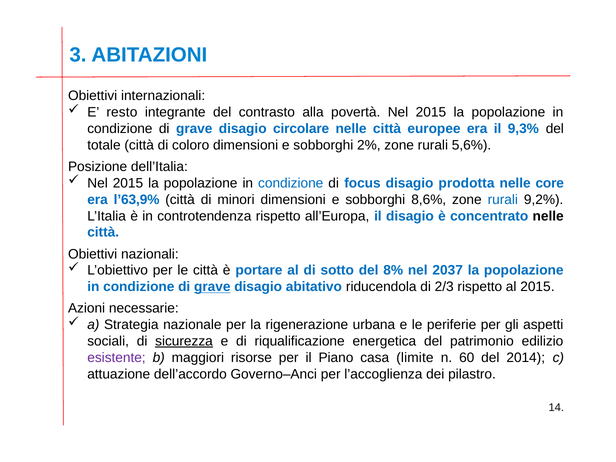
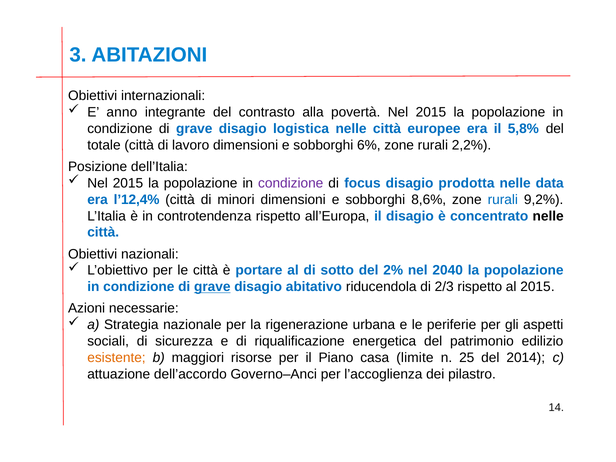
resto: resto -> anno
circolare: circolare -> logistica
9,3%: 9,3% -> 5,8%
coloro: coloro -> lavoro
2%: 2% -> 6%
5,6%: 5,6% -> 2,2%
condizione at (291, 183) colour: blue -> purple
core: core -> data
l’63,9%: l’63,9% -> l’12,4%
8%: 8% -> 2%
2037: 2037 -> 2040
sicurezza underline: present -> none
esistente colour: purple -> orange
60: 60 -> 25
